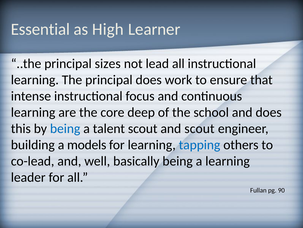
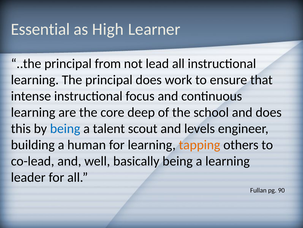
sizes: sizes -> from
and scout: scout -> levels
models: models -> human
tapping colour: blue -> orange
